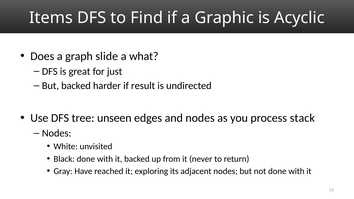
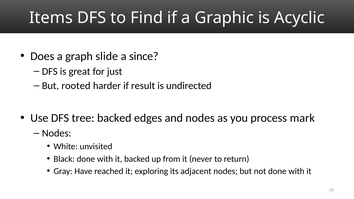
what: what -> since
But backed: backed -> rooted
tree unseen: unseen -> backed
stack: stack -> mark
